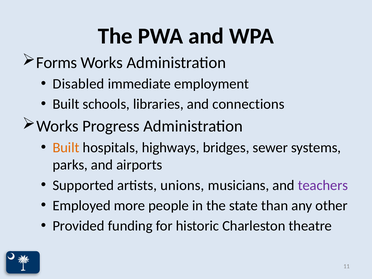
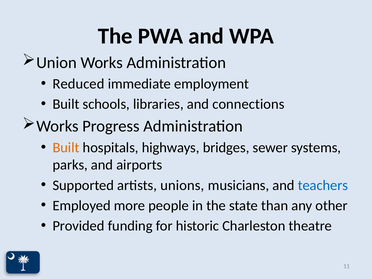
Forms: Forms -> Union
Disabled: Disabled -> Reduced
teachers colour: purple -> blue
